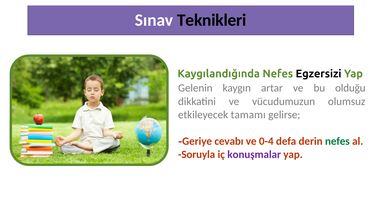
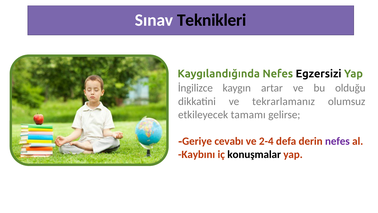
Gelenin: Gelenin -> İngilizce
vücudumuzun: vücudumuzun -> tekrarlamanız
0-4: 0-4 -> 2-4
nefes at (337, 141) colour: green -> purple
Soruyla: Soruyla -> Kaybını
konuşmalar colour: purple -> black
